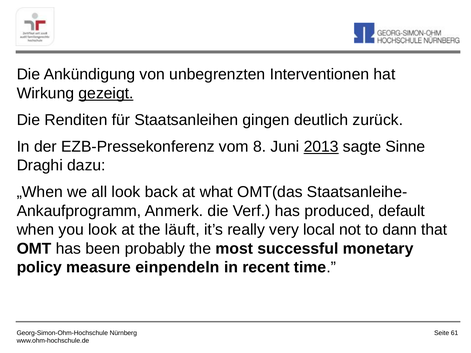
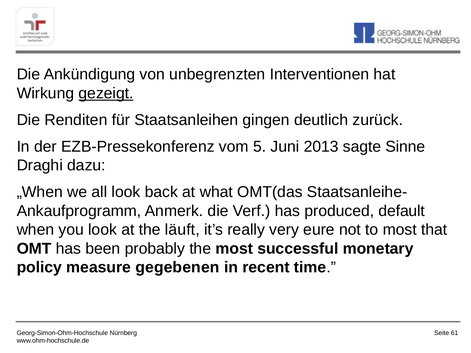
8: 8 -> 5
2013 underline: present -> none
local: local -> eure
to dann: dann -> most
einpendeln: einpendeln -> gegebenen
